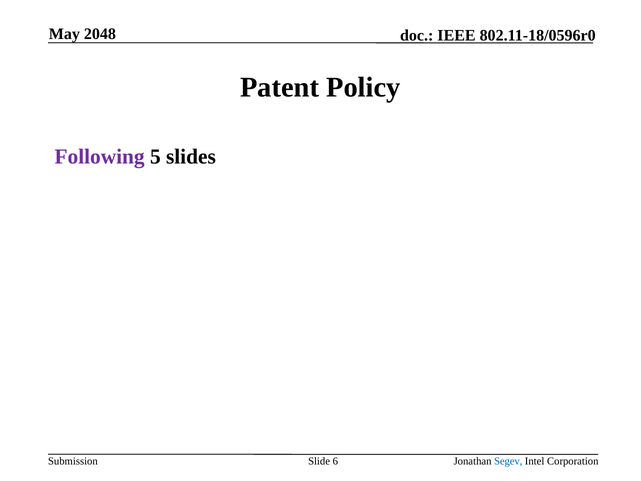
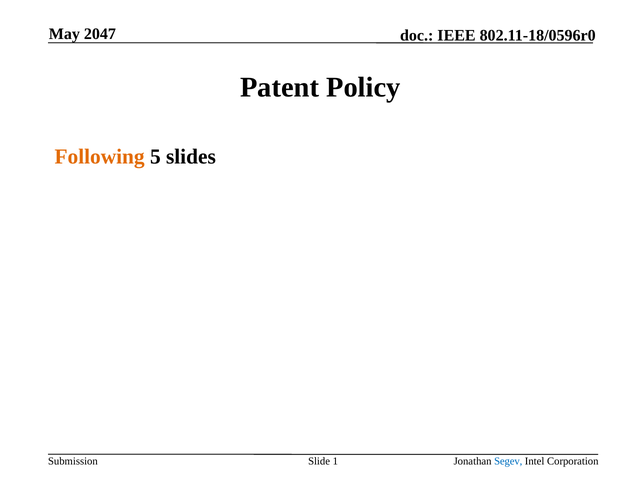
2048: 2048 -> 2047
Following colour: purple -> orange
6: 6 -> 1
